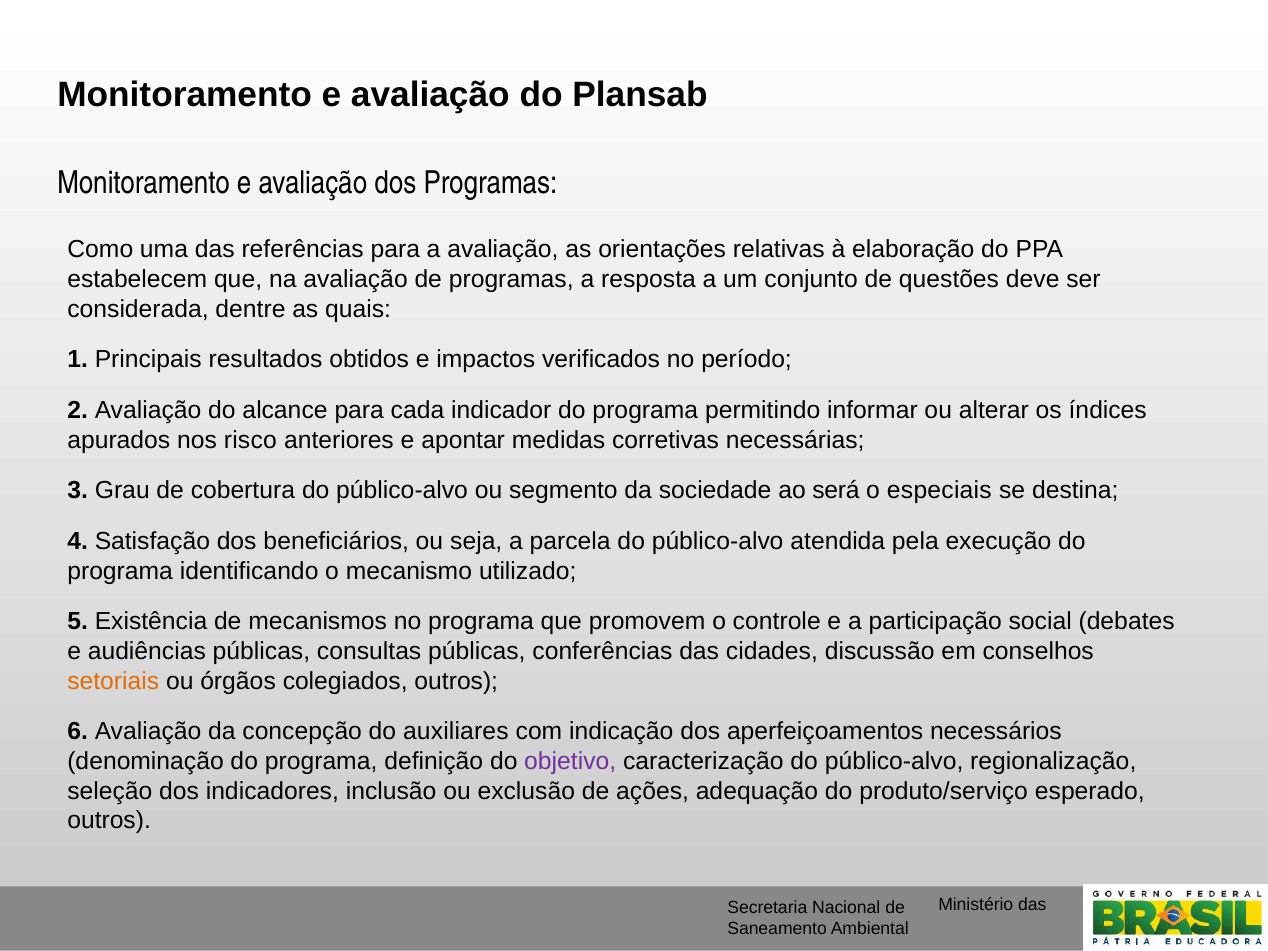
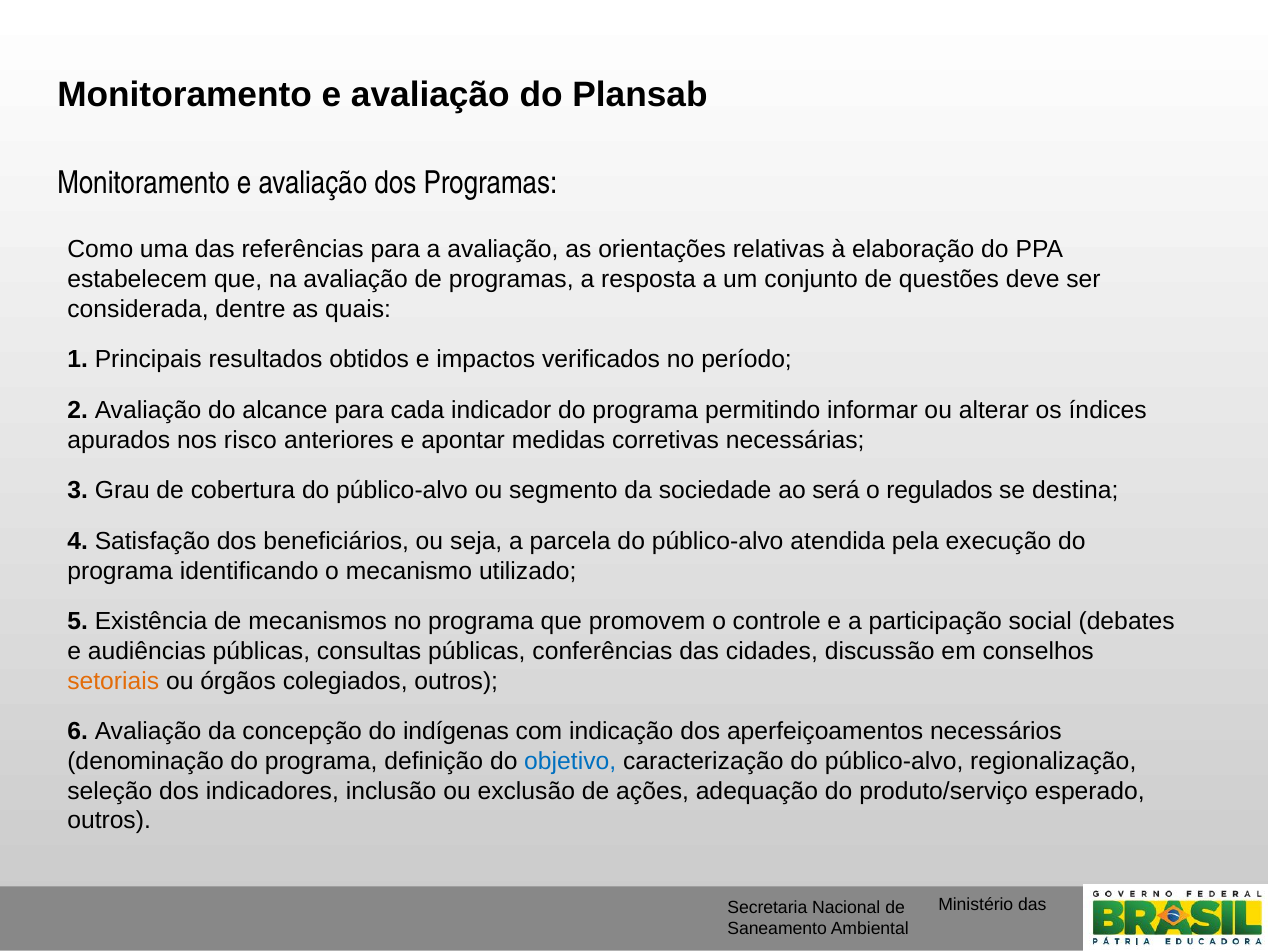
especiais: especiais -> regulados
auxiliares: auxiliares -> indígenas
objetivo colour: purple -> blue
